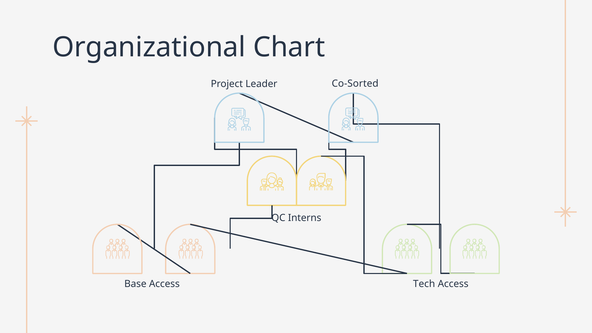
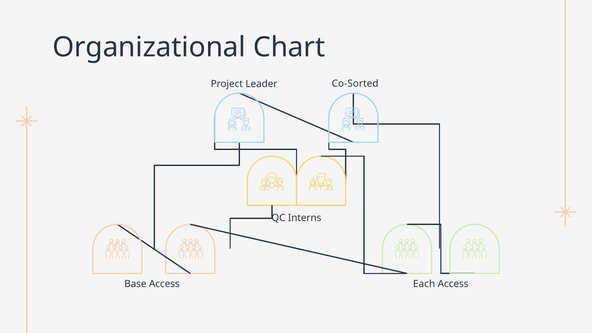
Tech: Tech -> Each
